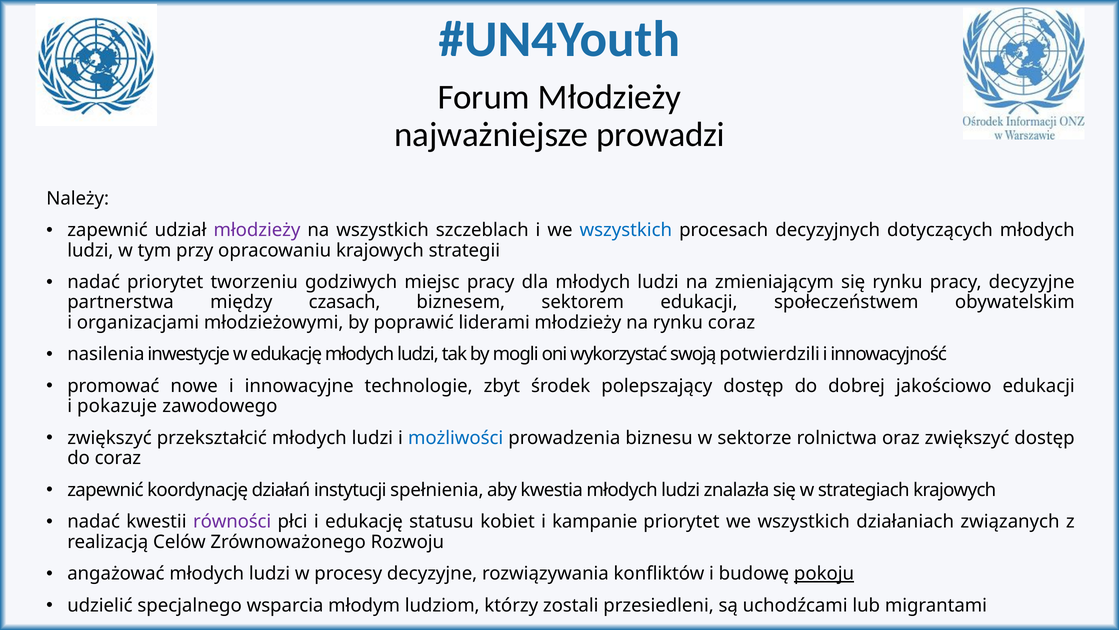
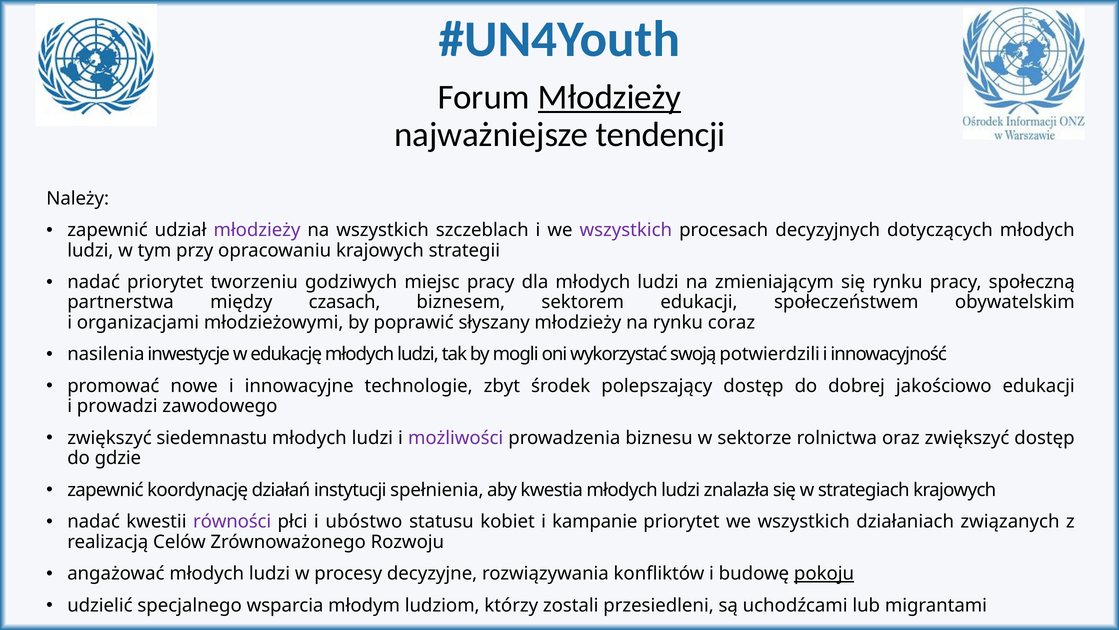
Młodzieży at (610, 97) underline: none -> present
prowadzi: prowadzi -> tendencji
wszystkich at (626, 230) colour: blue -> purple
pracy decyzyjne: decyzyjne -> społeczną
liderami: liderami -> słyszany
pokazuje: pokazuje -> prowadzi
przekształcić: przekształcić -> siedemnastu
możliwości colour: blue -> purple
do coraz: coraz -> gdzie
i edukację: edukację -> ubóstwo
